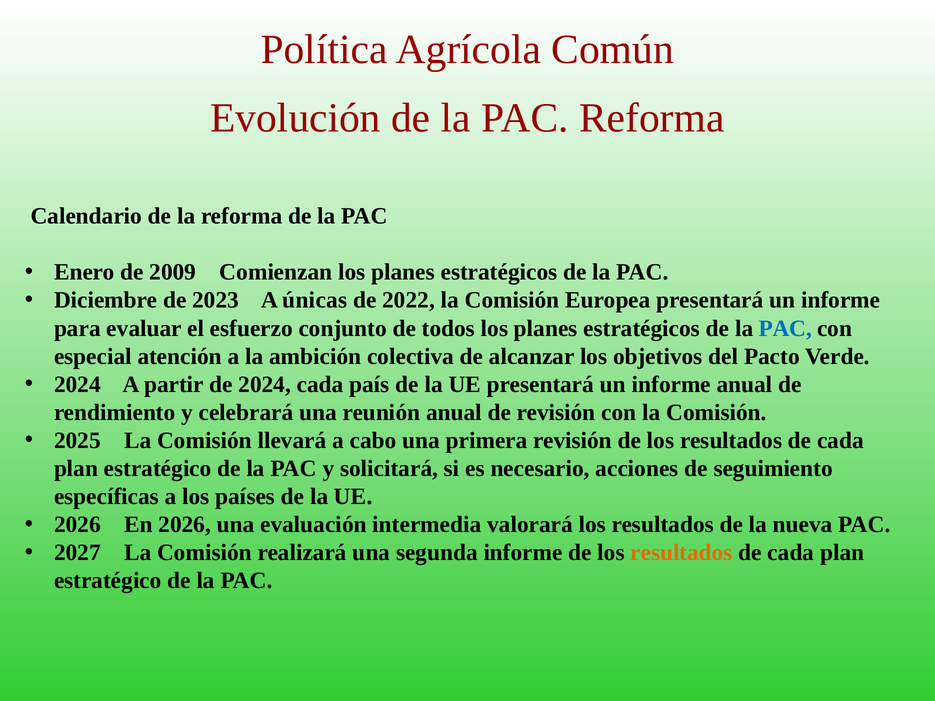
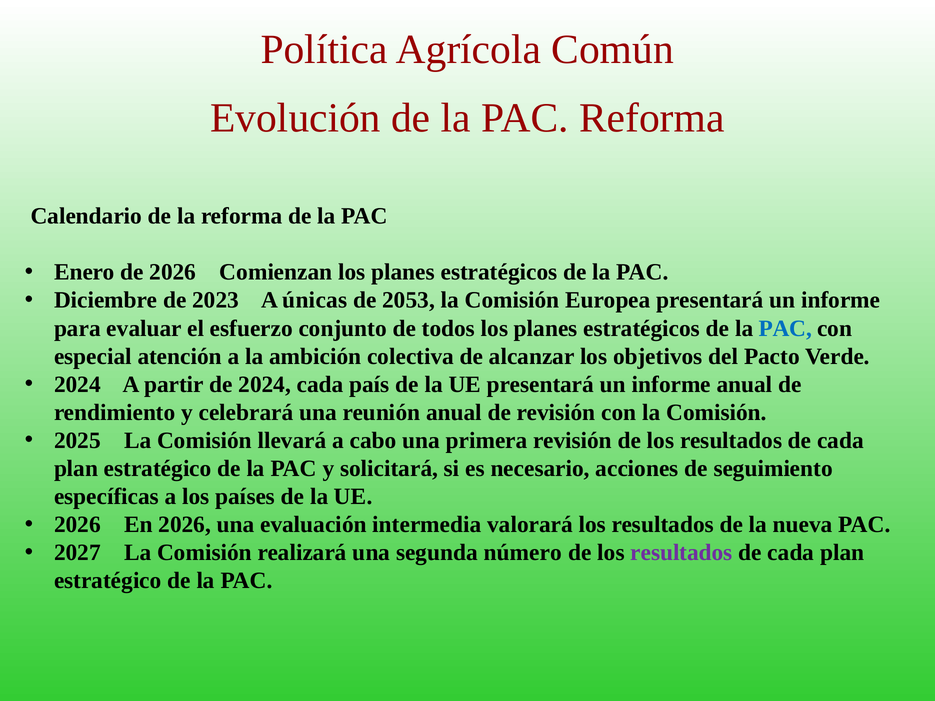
de 2009: 2009 -> 2026
2022: 2022 -> 2053
segunda informe: informe -> número
resultados at (681, 553) colour: orange -> purple
